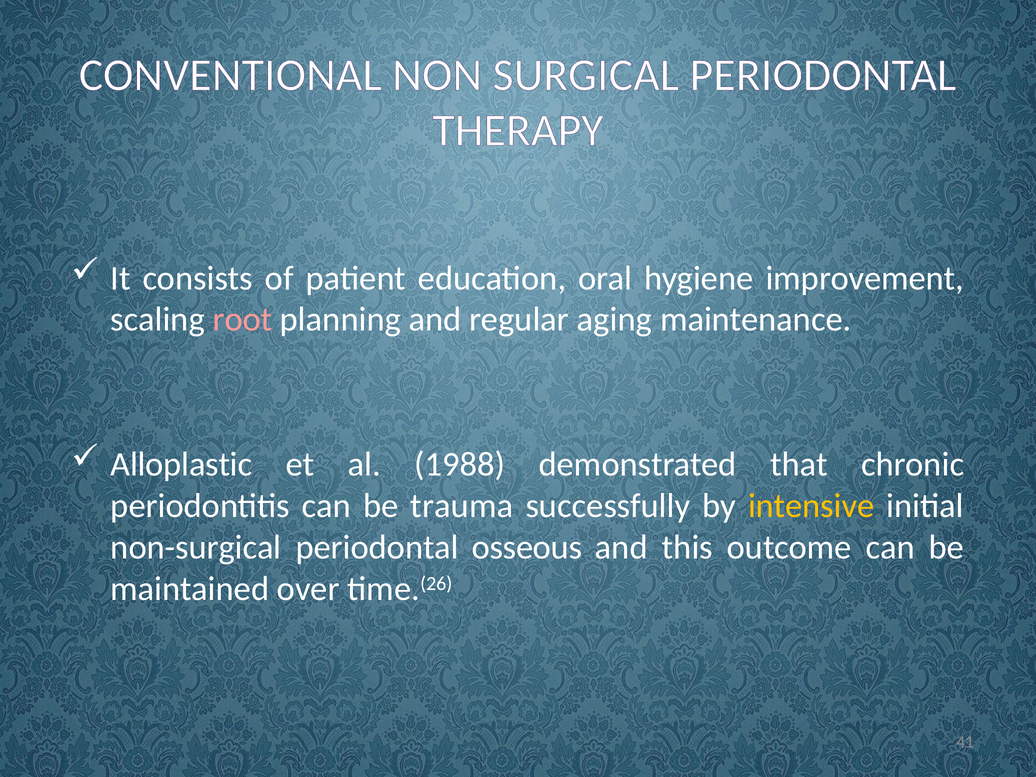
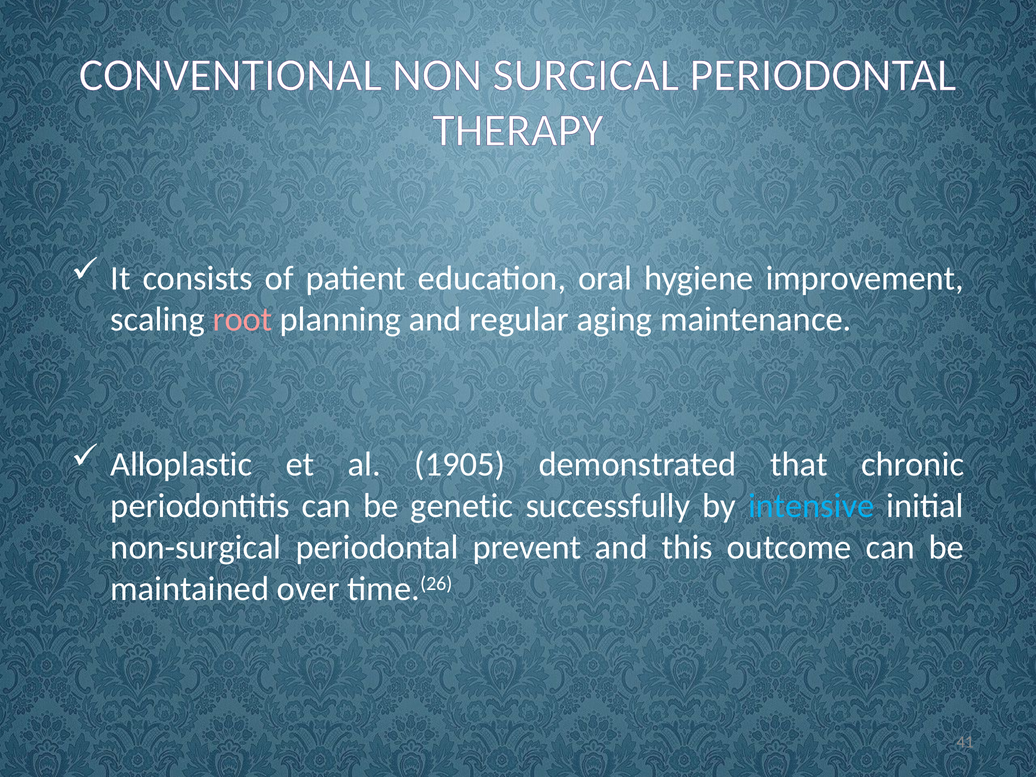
1988: 1988 -> 1905
trauma: trauma -> genetic
intensive colour: yellow -> light blue
osseous: osseous -> prevent
